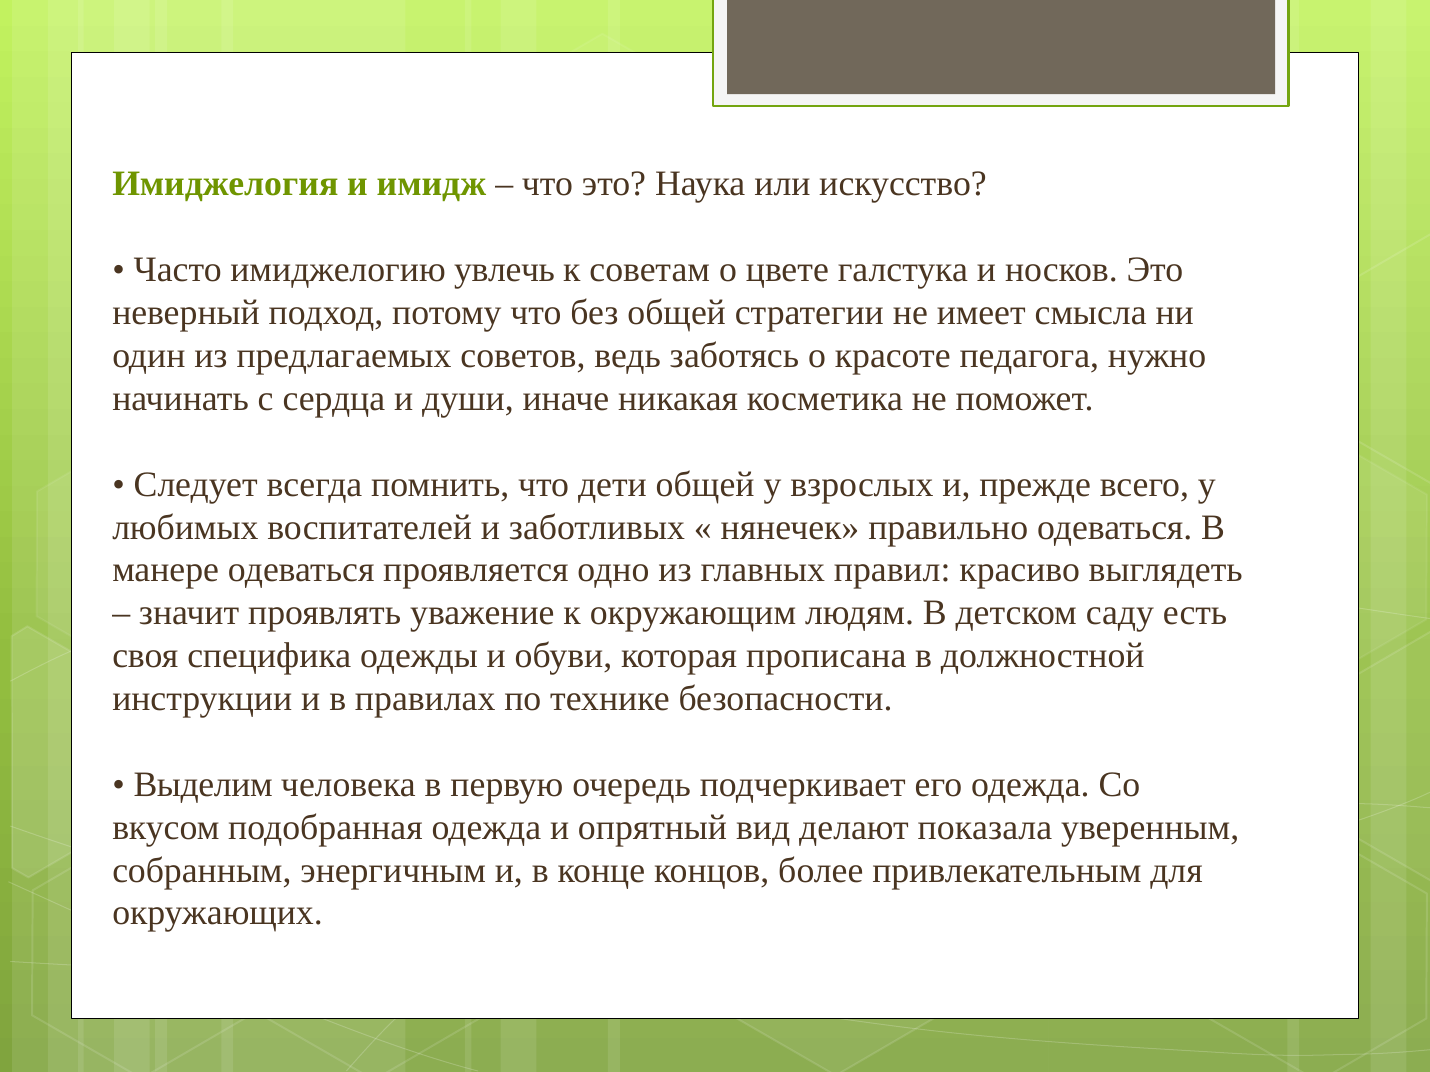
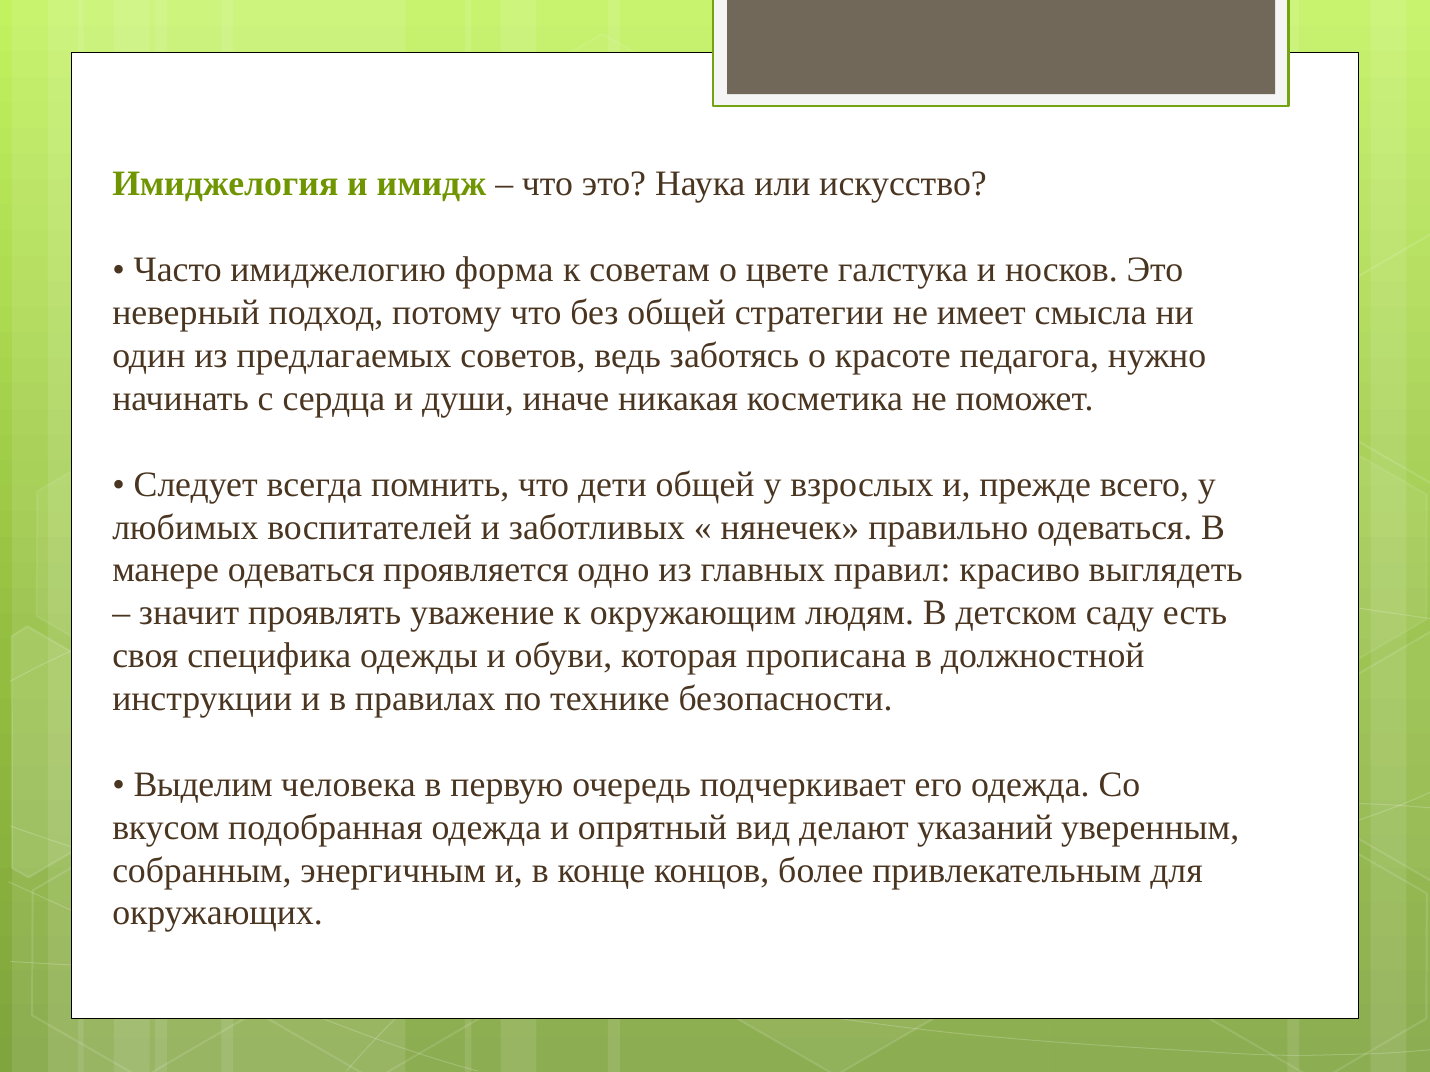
увлечь: увлечь -> форма
показала: показала -> указаний
